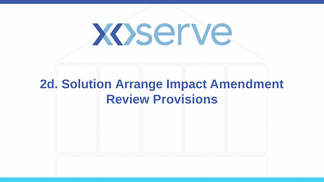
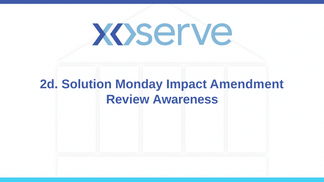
Arrange: Arrange -> Monday
Provisions: Provisions -> Awareness
